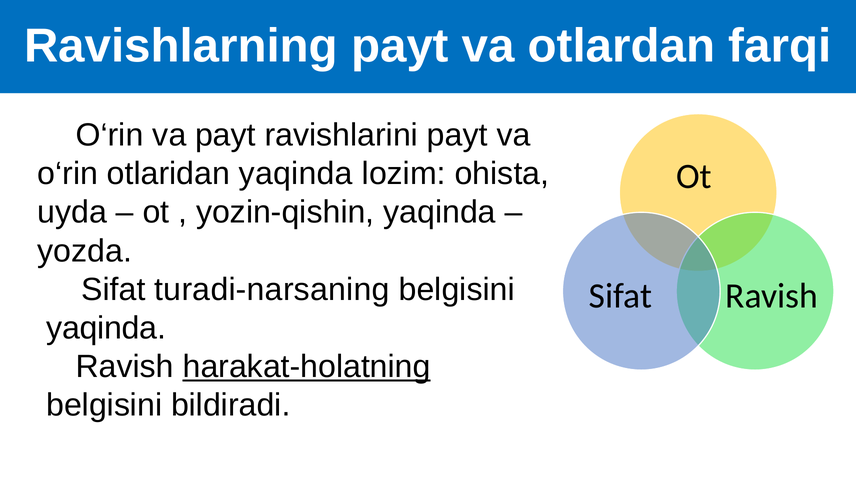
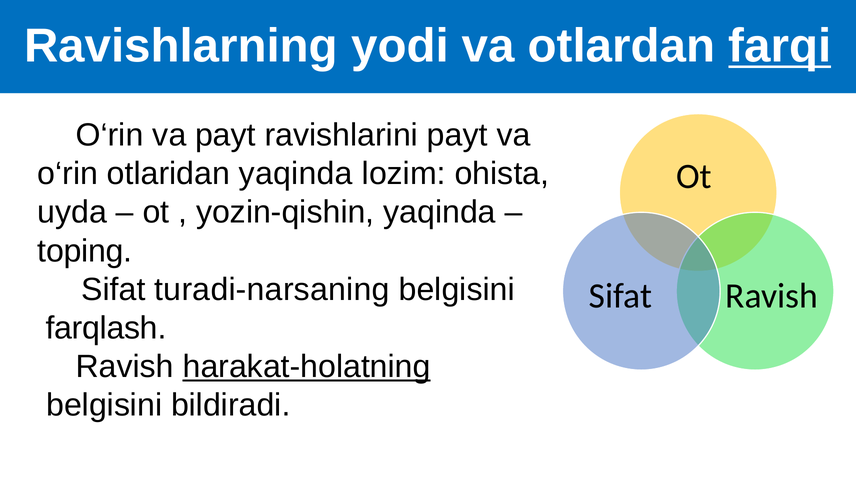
Ravishlarning payt: payt -> yodi
farqi underline: none -> present
yozda: yozda -> toping
yaqinda at (106, 328): yaqinda -> farqlash
